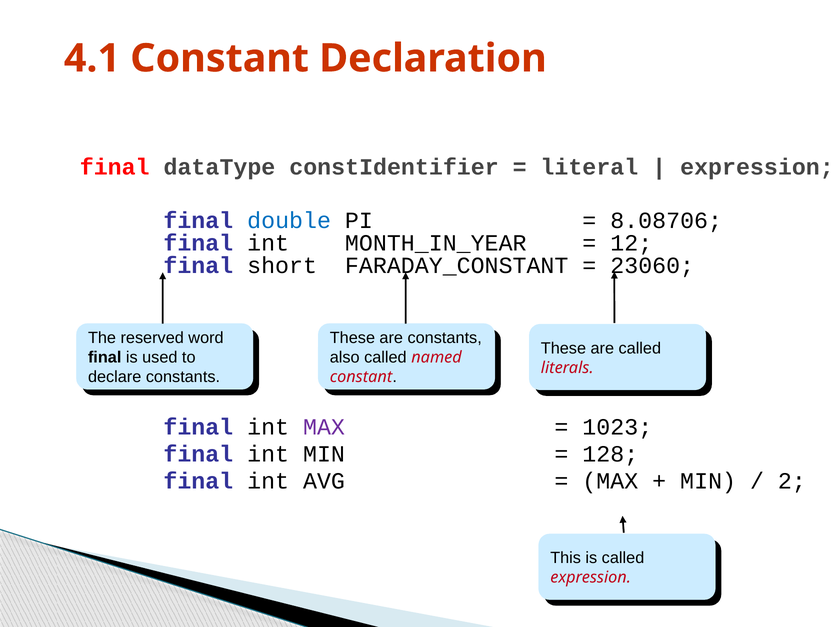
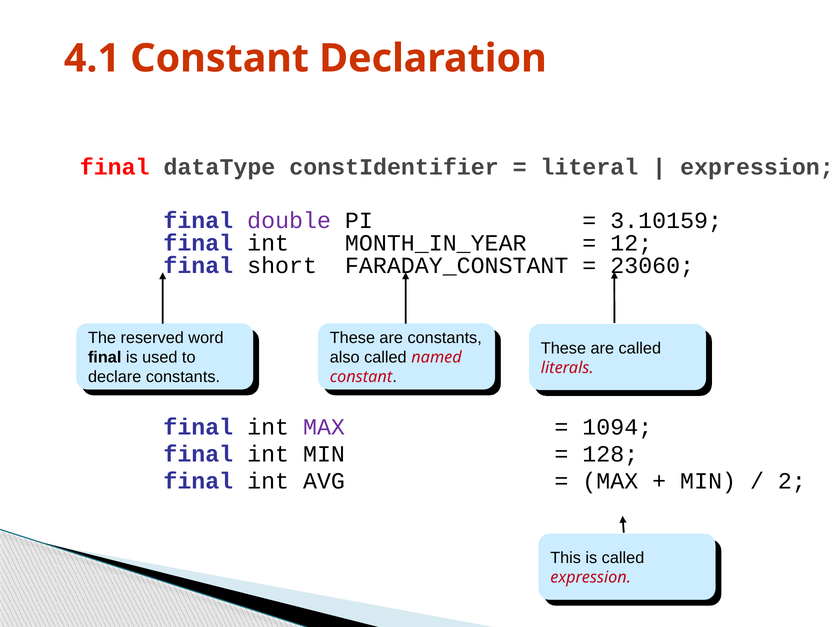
double colour: blue -> purple
8.08706: 8.08706 -> 3.10159
1023: 1023 -> 1094
